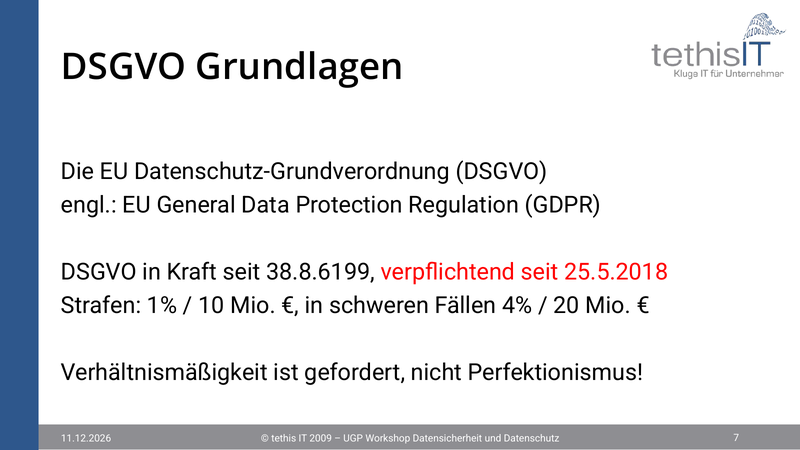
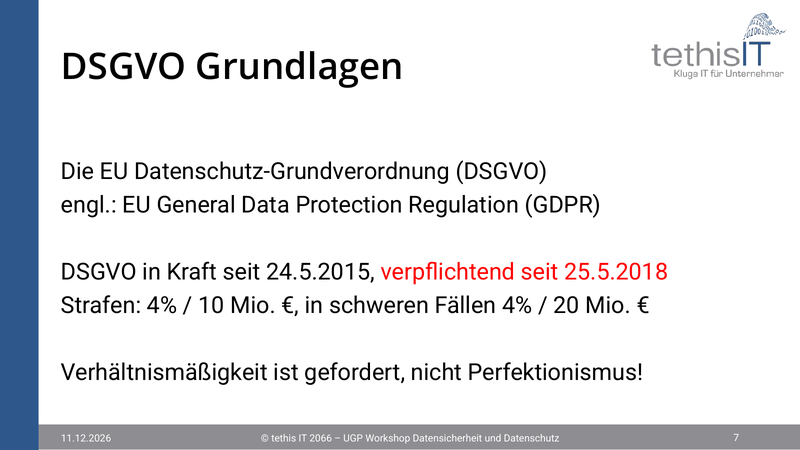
38.8.6199: 38.8.6199 -> 24.5.2015
Strafen 1%: 1% -> 4%
2009: 2009 -> 2066
